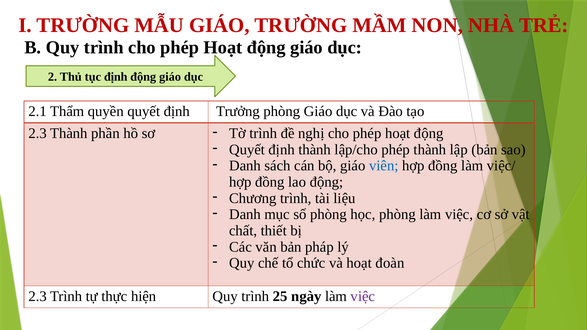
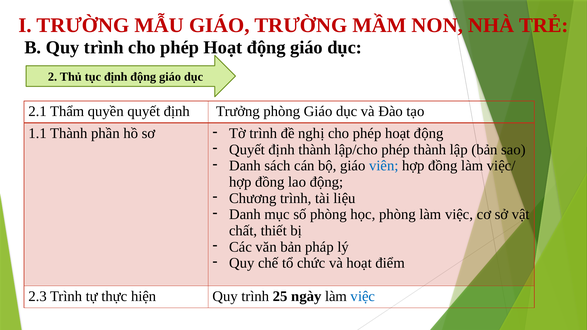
2.3 at (38, 133): 2.3 -> 1.1
đoàn: đoàn -> điểm
việc at (363, 296) colour: purple -> blue
